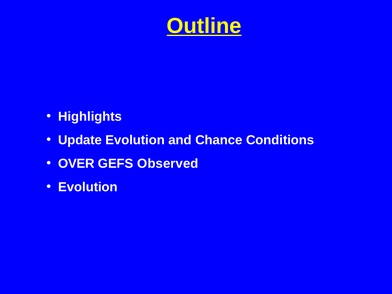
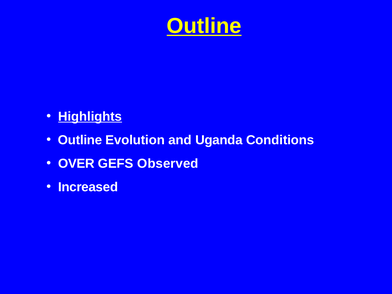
Highlights underline: none -> present
Update at (80, 140): Update -> Outline
Chance: Chance -> Uganda
Evolution at (88, 187): Evolution -> Increased
